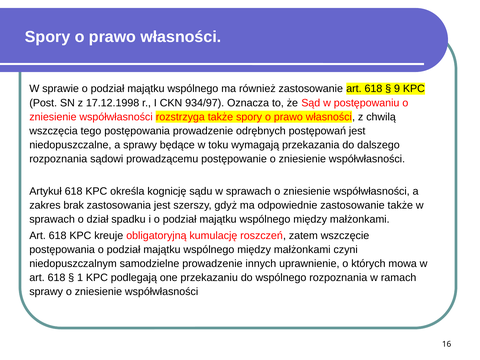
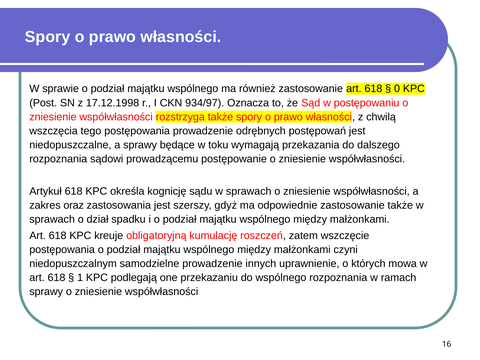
9: 9 -> 0
brak: brak -> oraz
